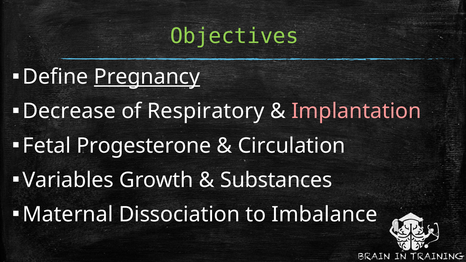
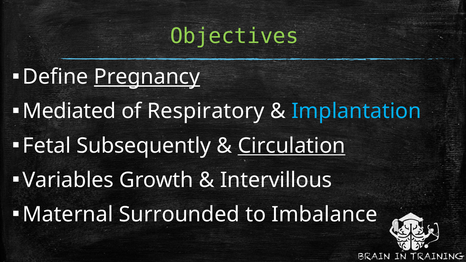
Decrease: Decrease -> Mediated
Implantation colour: pink -> light blue
Progesterone: Progesterone -> Subsequently
Circulation underline: none -> present
Substances: Substances -> Intervillous
Dissociation: Dissociation -> Surrounded
